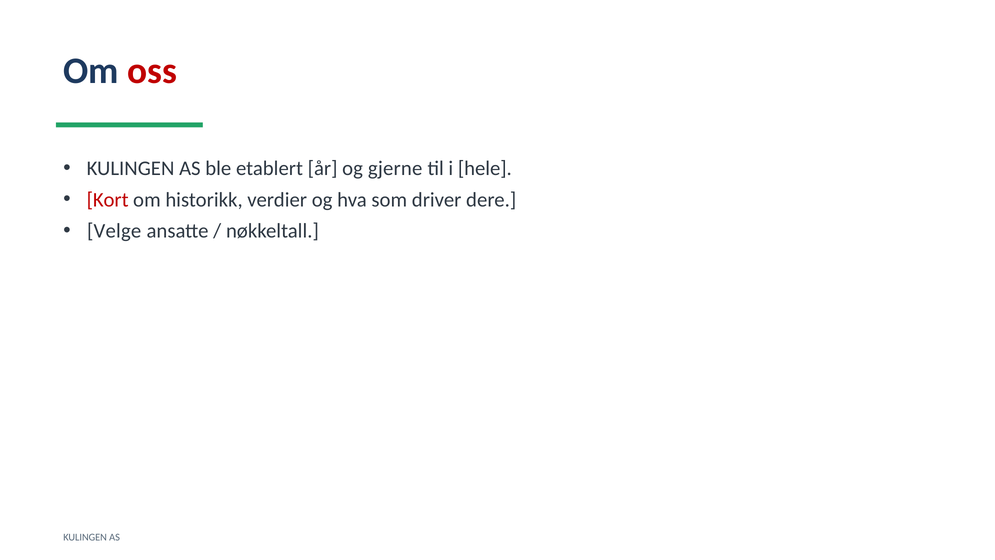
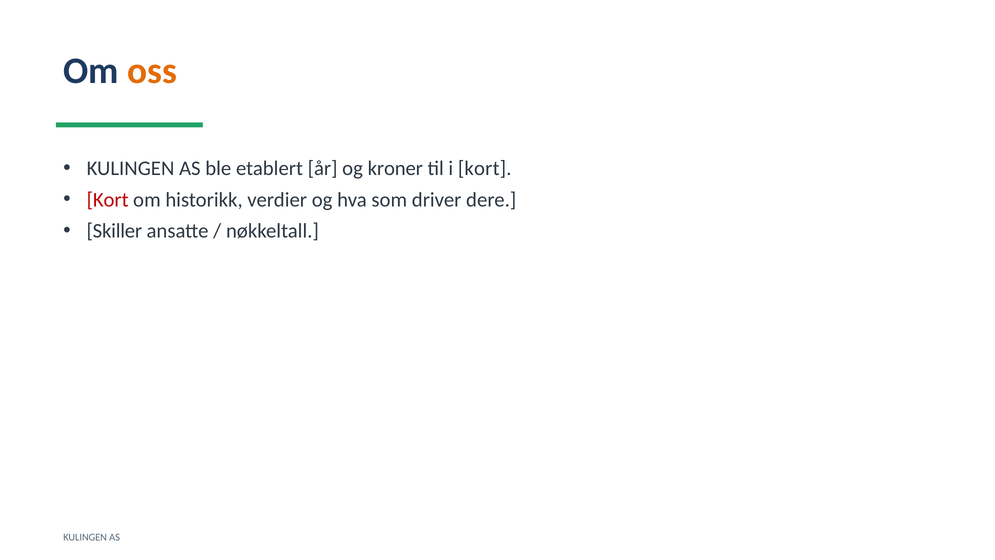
oss colour: red -> orange
gjerne: gjerne -> kroner
i hele: hele -> kort
Velge: Velge -> Skiller
